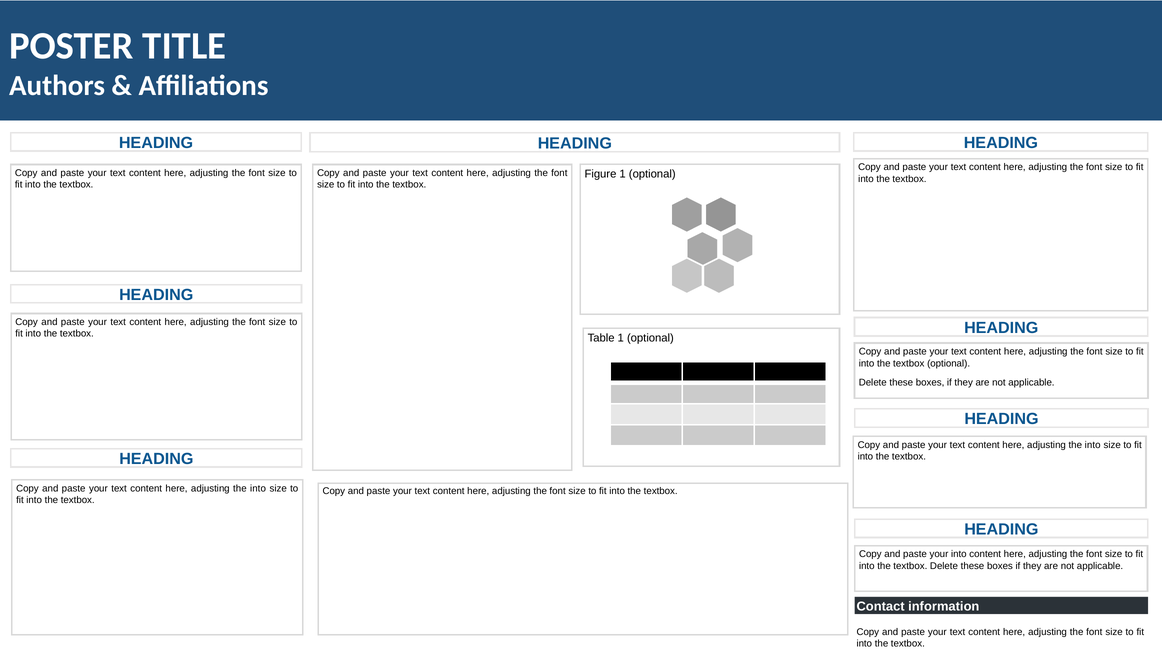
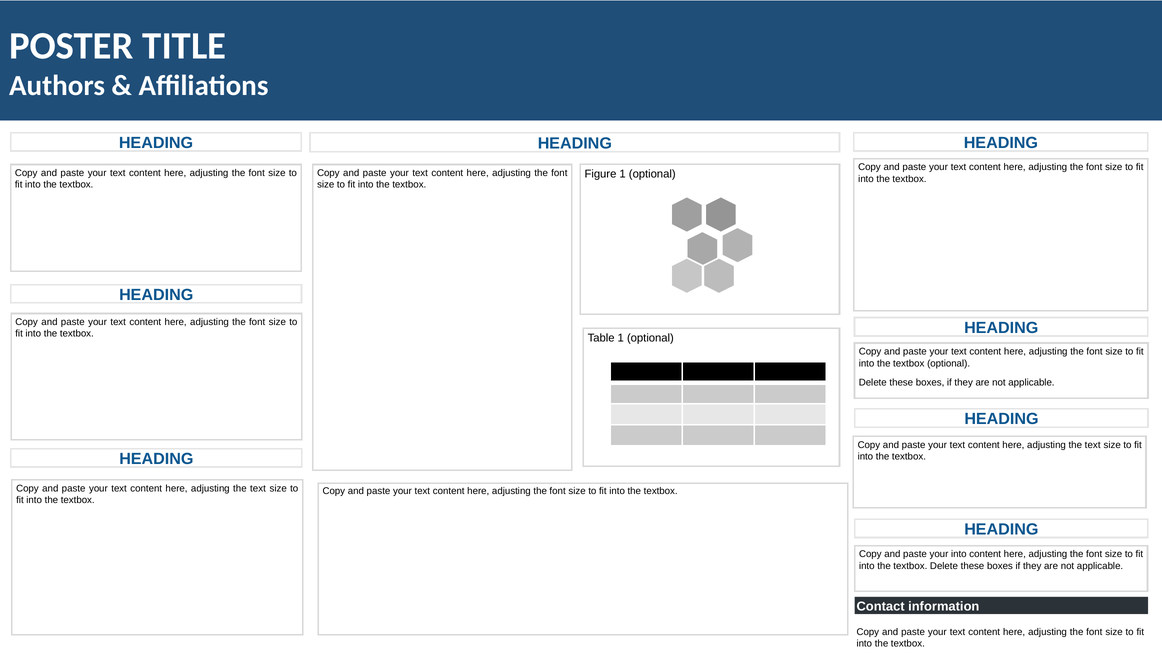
into at (1093, 445): into -> text
into at (258, 488): into -> text
